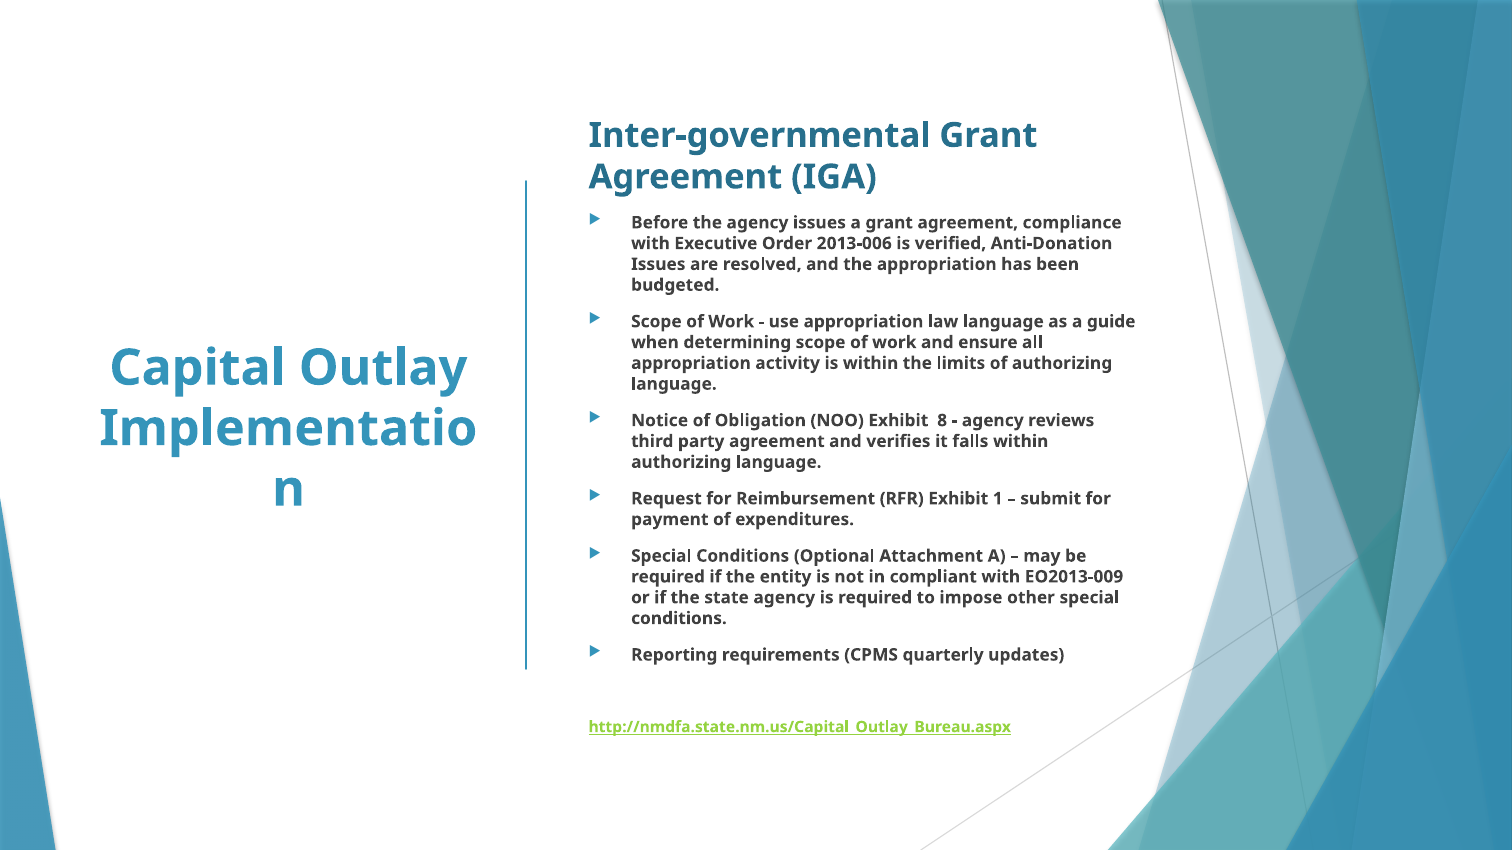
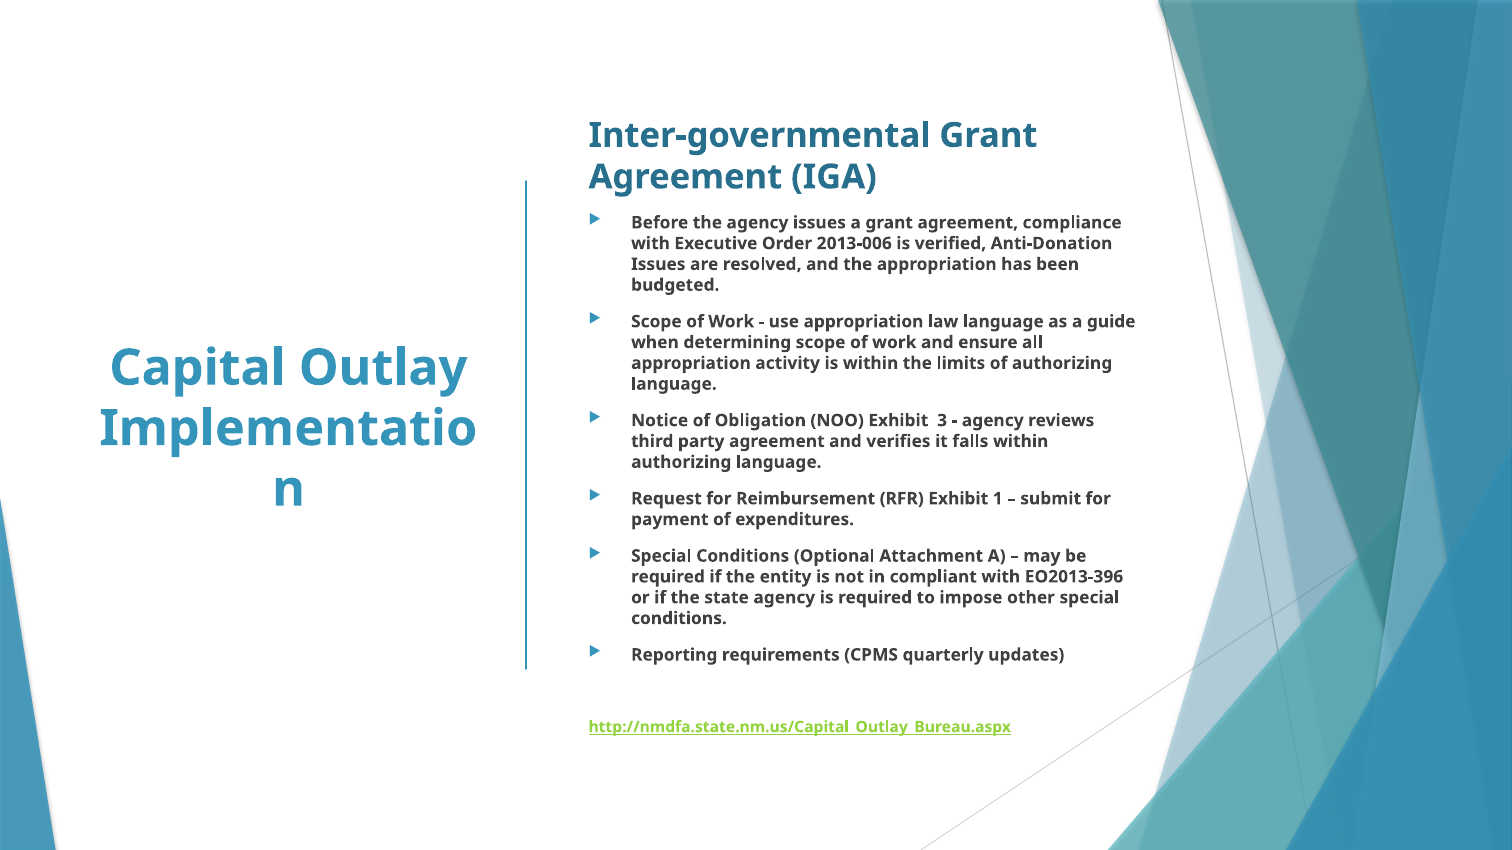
8: 8 -> 3
EO2013-009: EO2013-009 -> EO2013-396
